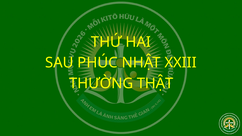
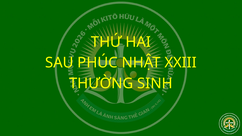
THẬT: THẬT -> SINH
